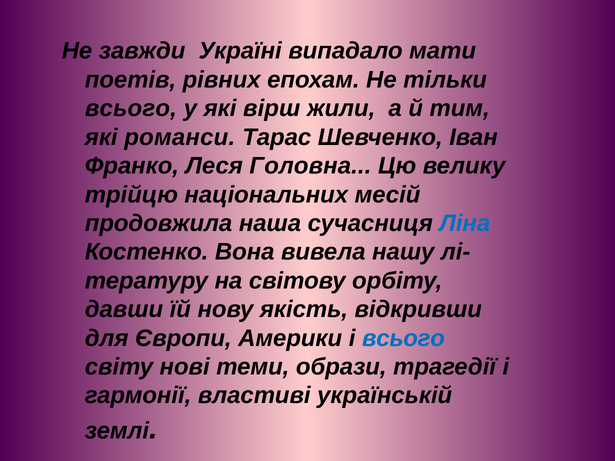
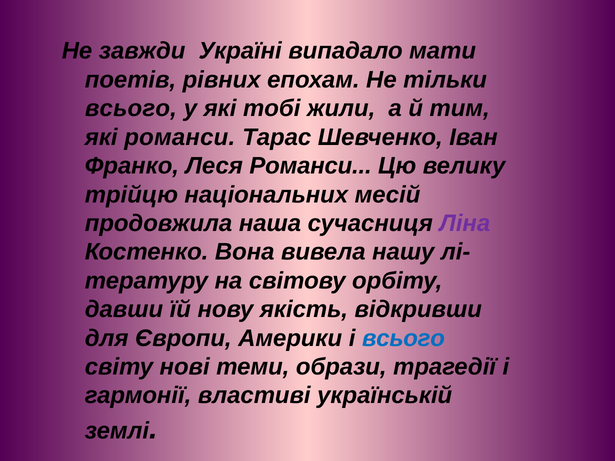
вірш: вірш -> тобі
Леся Головна: Головна -> Романси
Ліна colour: blue -> purple
